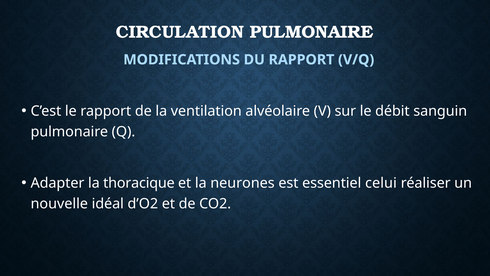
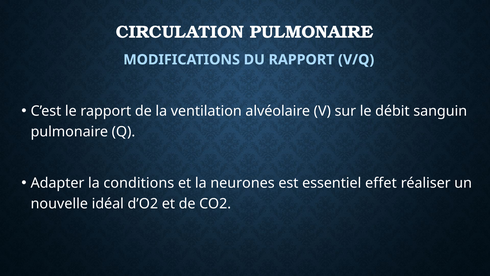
thoracique: thoracique -> conditions
celui: celui -> effet
